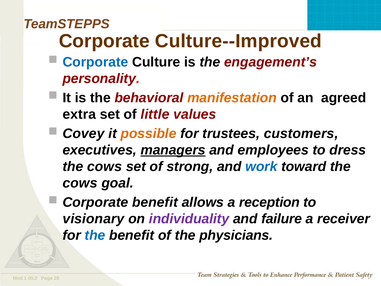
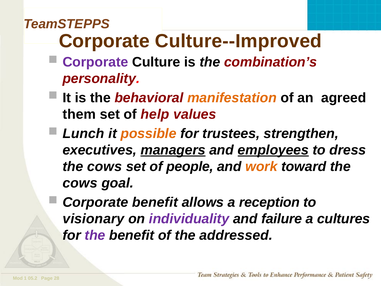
Corporate at (95, 62) colour: blue -> purple
engagement’s: engagement’s -> combination’s
extra: extra -> them
little: little -> help
Covey: Covey -> Lunch
customers: customers -> strengthen
employees underline: none -> present
strong: strong -> people
work colour: blue -> orange
receiver: receiver -> cultures
the at (95, 235) colour: blue -> purple
physicians: physicians -> addressed
